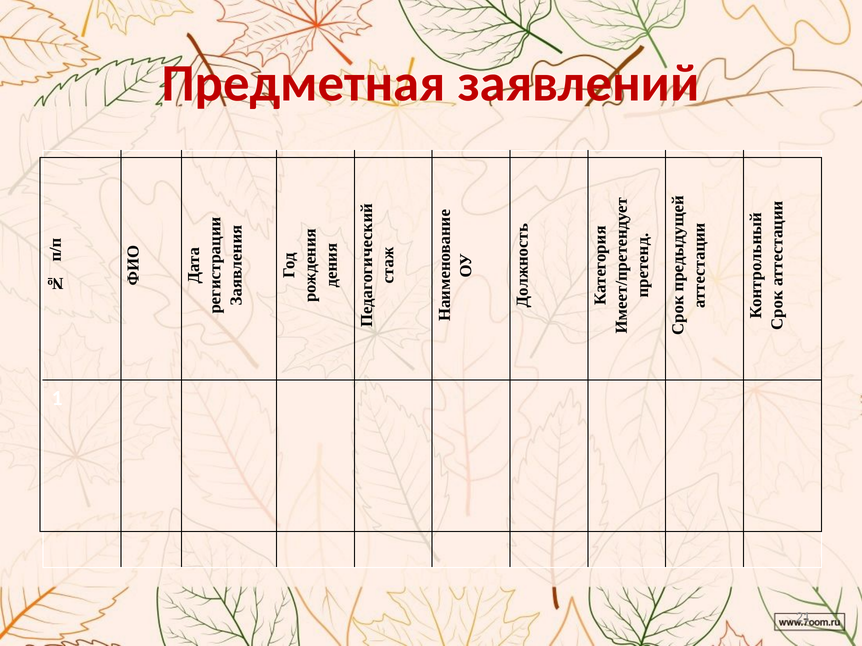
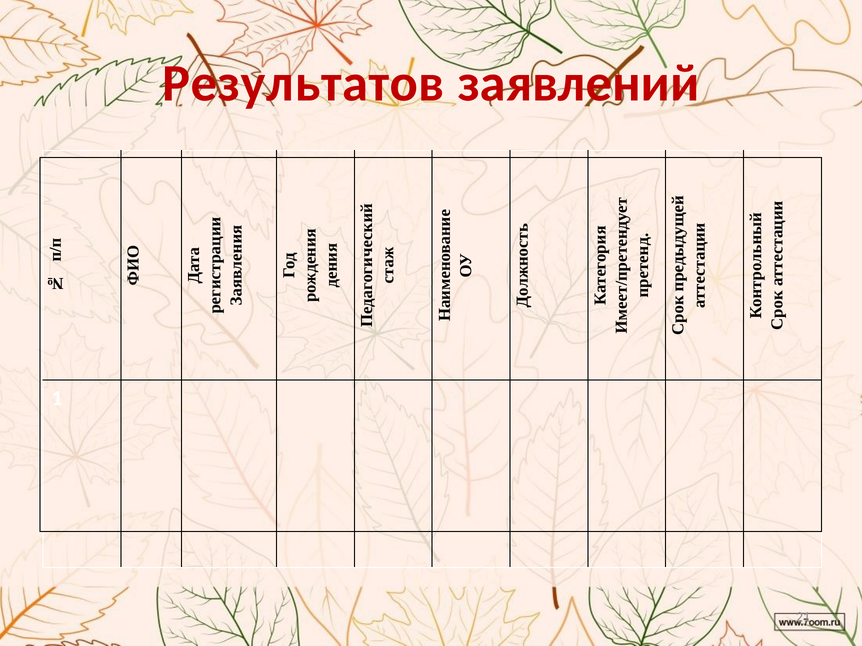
Предметная: Предметная -> Результатов
